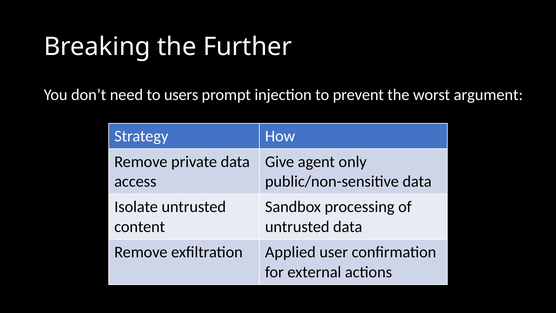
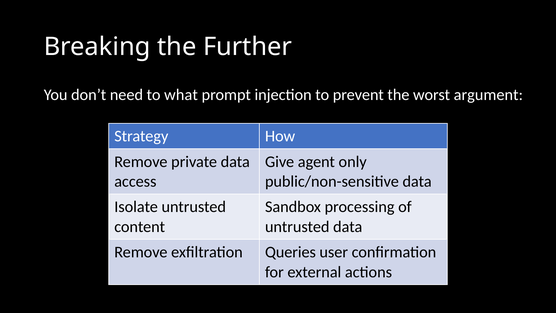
users: users -> what
Applied: Applied -> Queries
